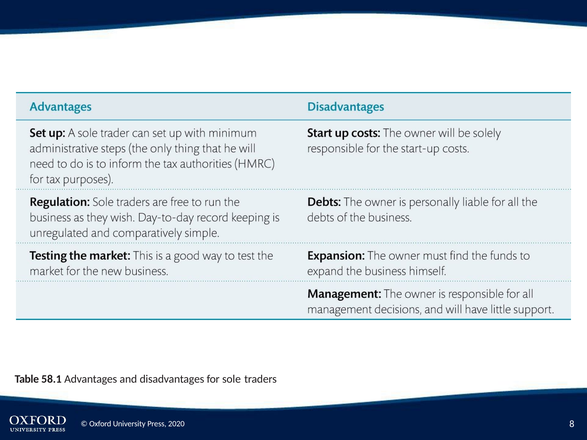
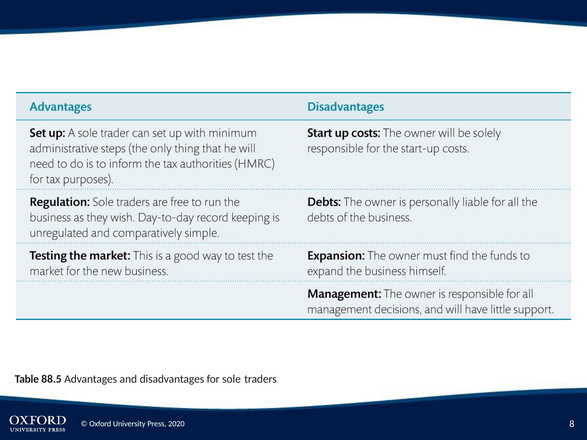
58.1: 58.1 -> 88.5
